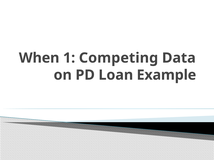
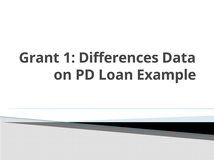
When: When -> Grant
Competing: Competing -> Differences
